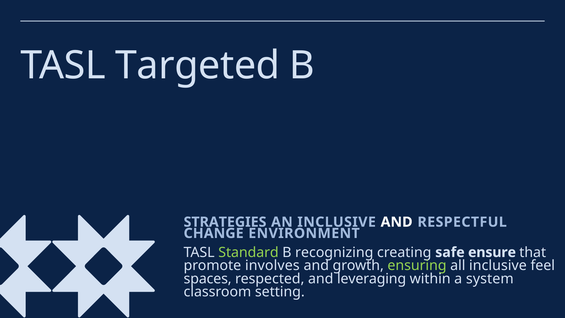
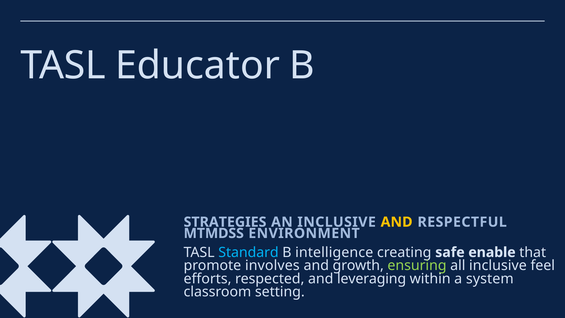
Targeted: Targeted -> Educator
AND at (397, 222) colour: white -> yellow
CHANGE: CHANGE -> MTMDSS
Standard colour: light green -> light blue
recognizing: recognizing -> intelligence
ensure: ensure -> enable
spaces: spaces -> efforts
